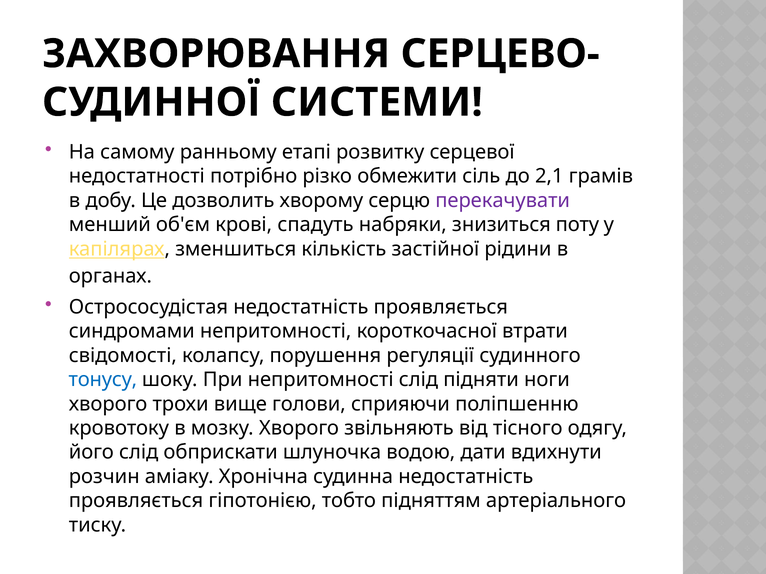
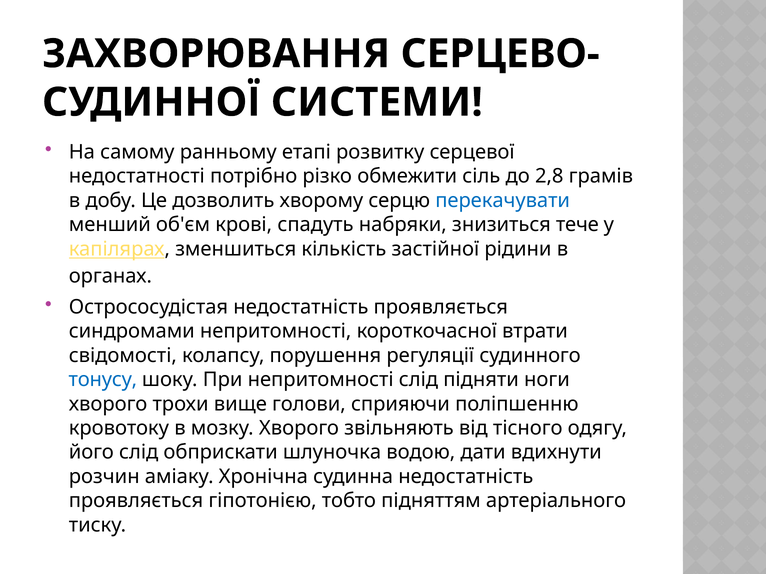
2,1: 2,1 -> 2,8
перекачувати colour: purple -> blue
поту: поту -> тече
